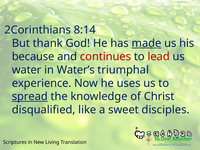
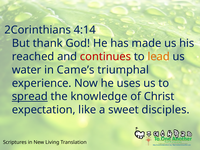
8:14: 8:14 -> 4:14
made underline: present -> none
because: because -> reached
lead colour: red -> orange
Water’s: Water’s -> Came’s
disqualified: disqualified -> expectation
